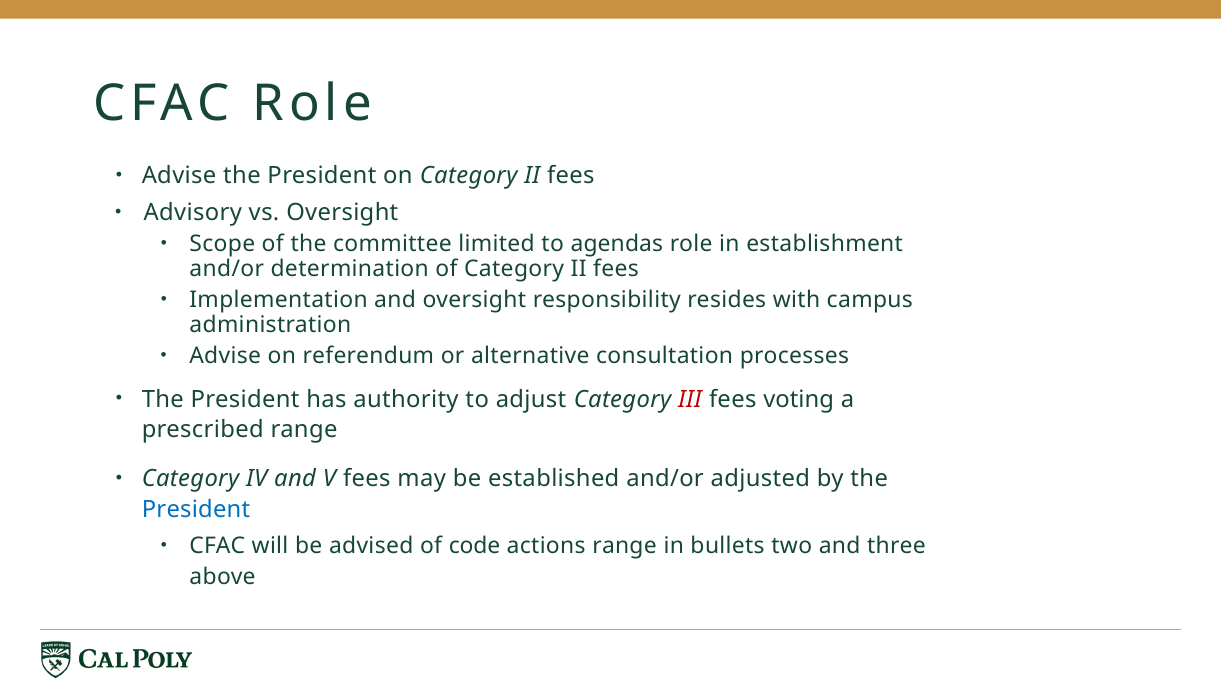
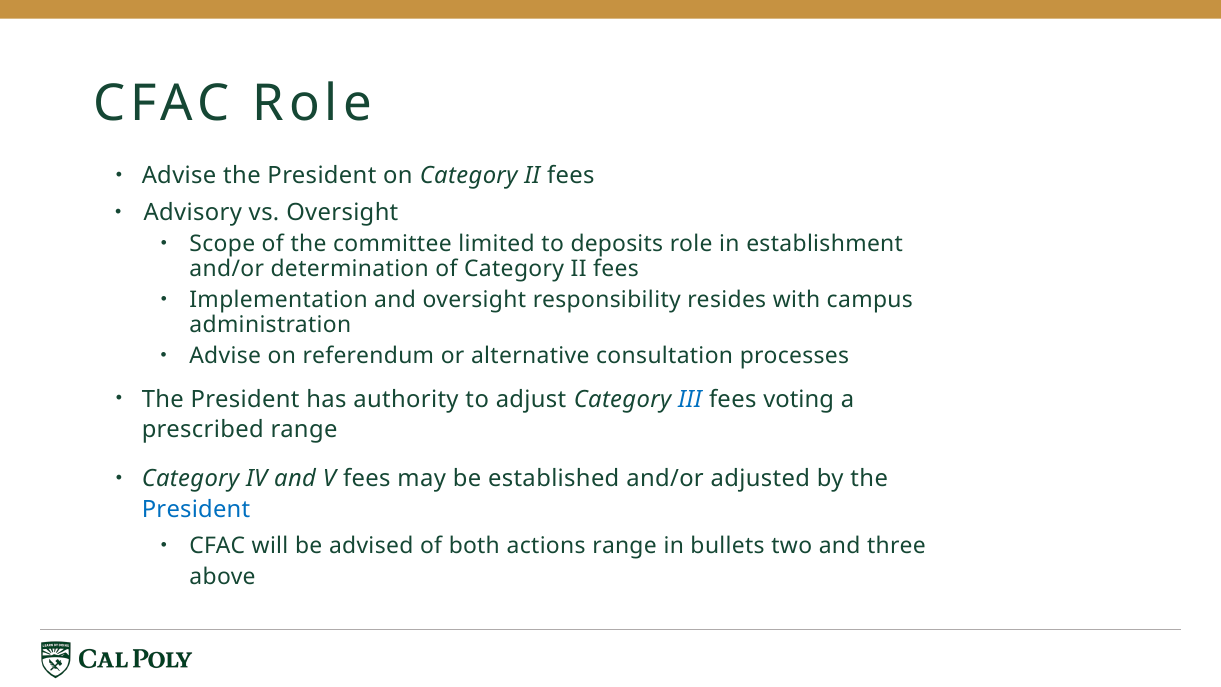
agendas: agendas -> deposits
III colour: red -> blue
code: code -> both
